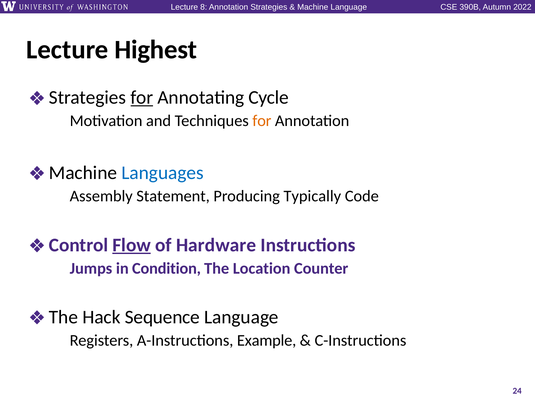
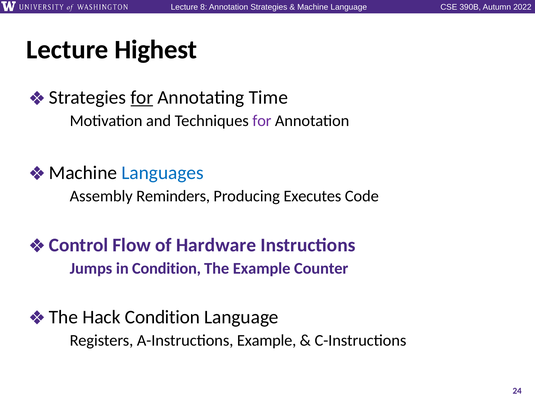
Cycle: Cycle -> Time
for at (262, 121) colour: orange -> purple
Statement: Statement -> Reminders
Typically: Typically -> Executes
Flow underline: present -> none
The Location: Location -> Example
Hack Sequence: Sequence -> Condition
